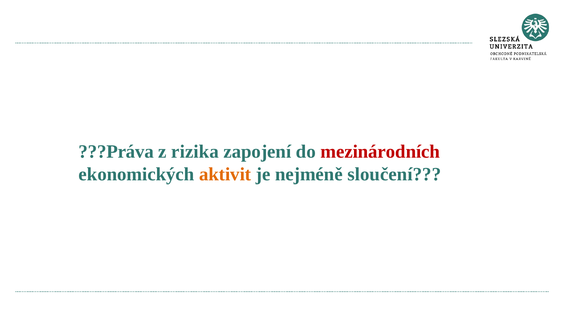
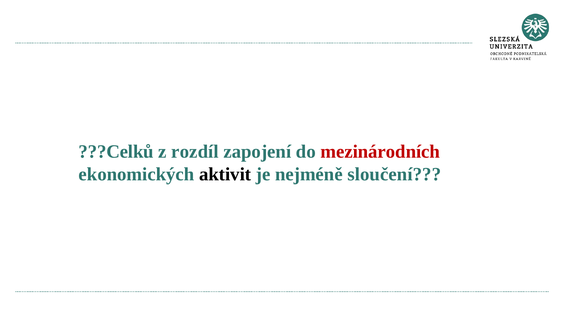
???Práva: ???Práva -> ???Celků
rizika: rizika -> rozdíl
aktivit colour: orange -> black
